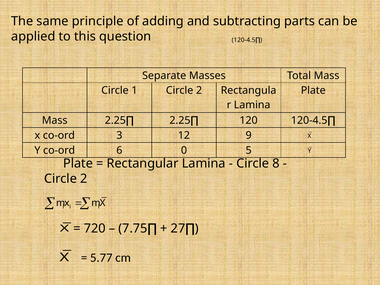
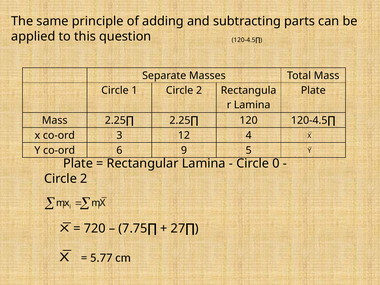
9: 9 -> 4
0: 0 -> 9
8: 8 -> 0
